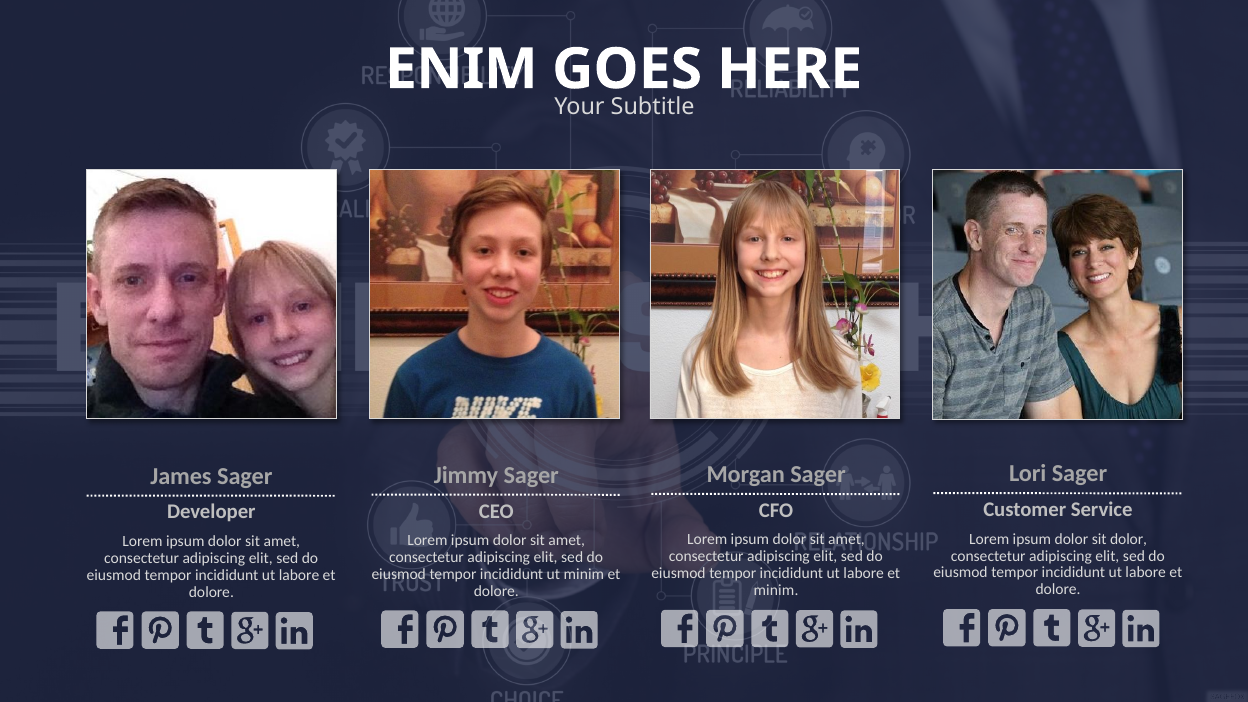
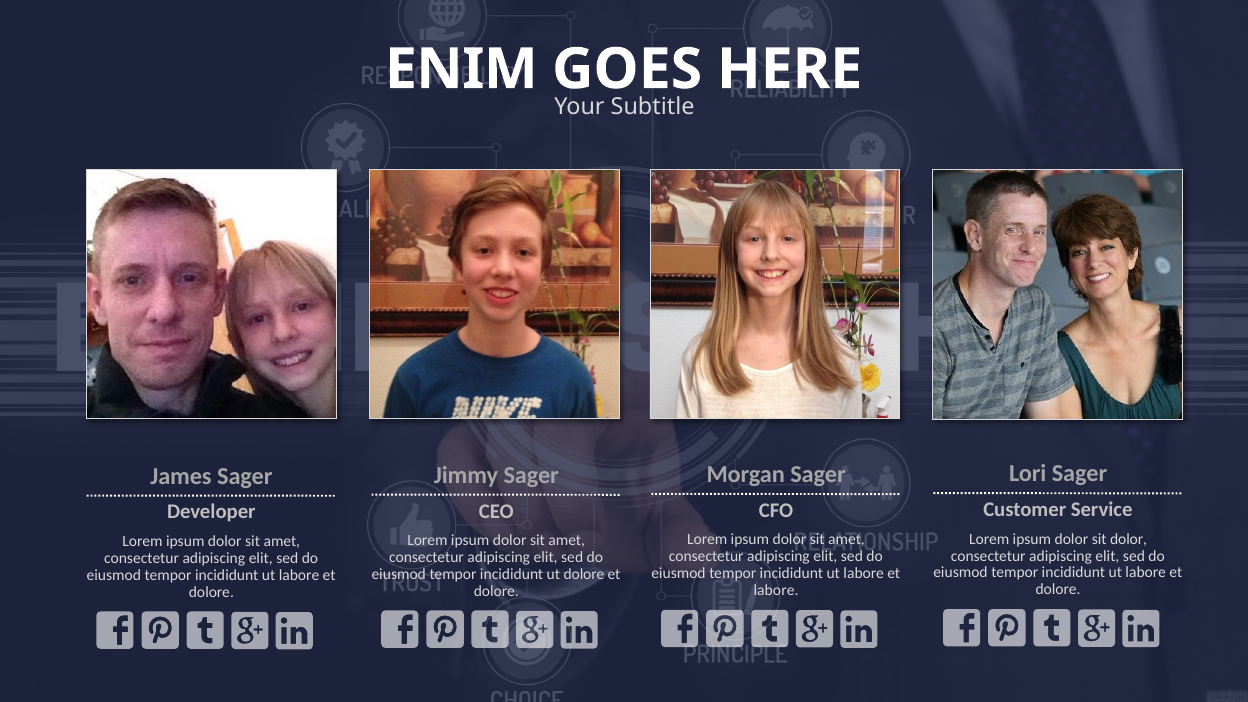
ut minim: minim -> dolore
minim at (776, 590): minim -> labore
